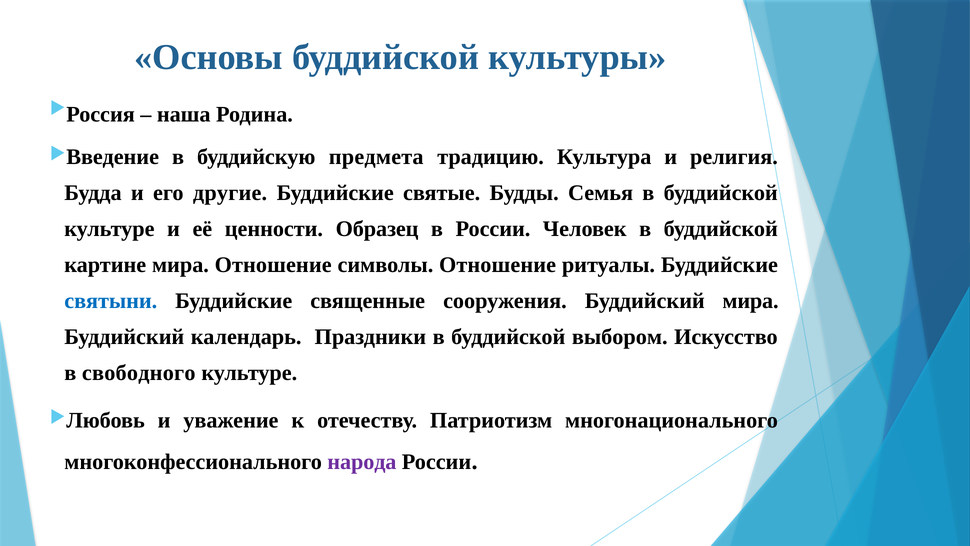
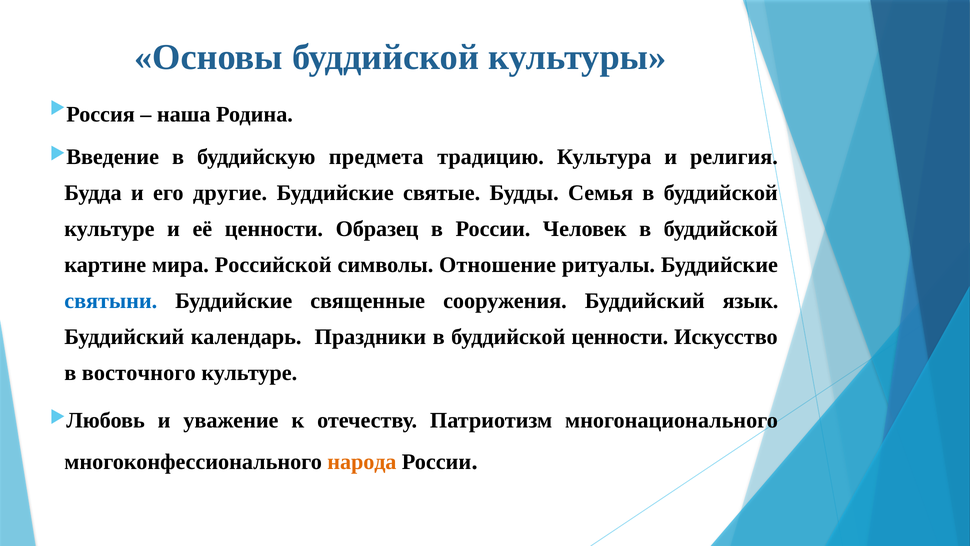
мира Отношение: Отношение -> Российской
Буддийский мира: мира -> язык
буддийской выбором: выбором -> ценности
свободного: свободного -> восточного
народа colour: purple -> orange
